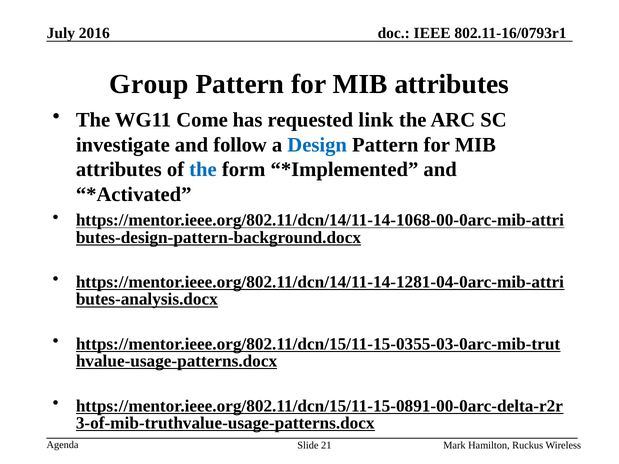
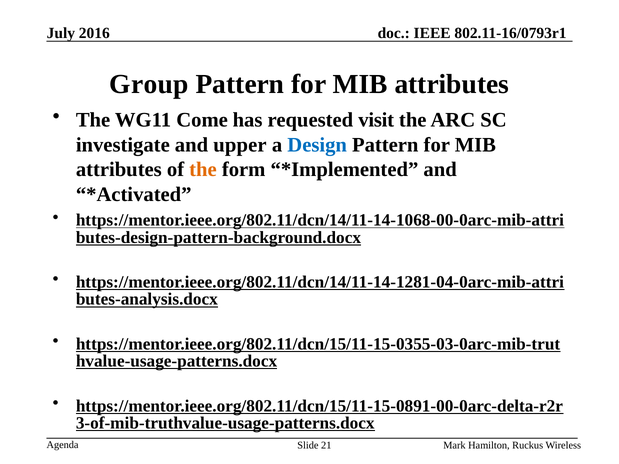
link: link -> visit
follow: follow -> upper
the at (203, 170) colour: blue -> orange
